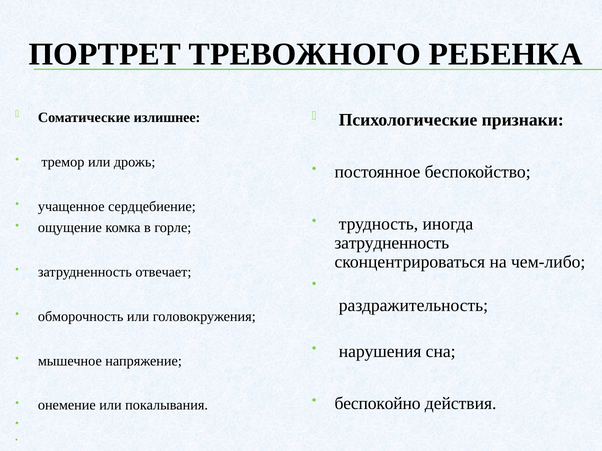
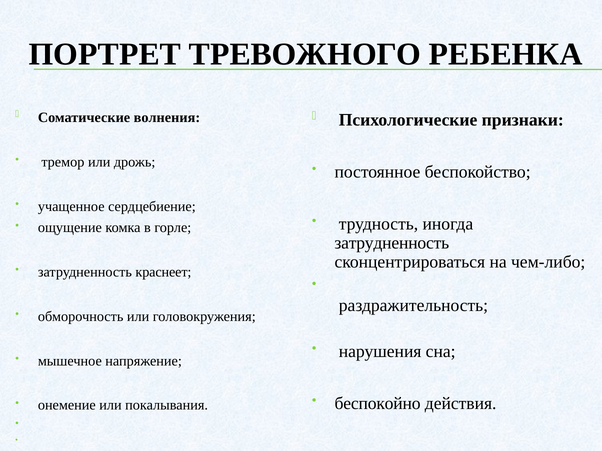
излишнее: излишнее -> волнения
отвечает: отвечает -> краснеет
